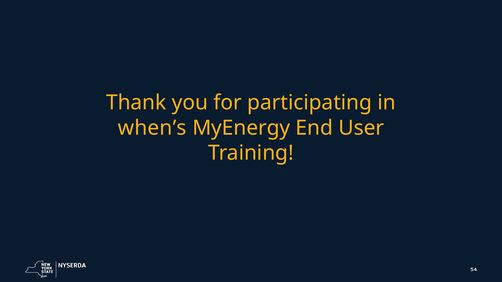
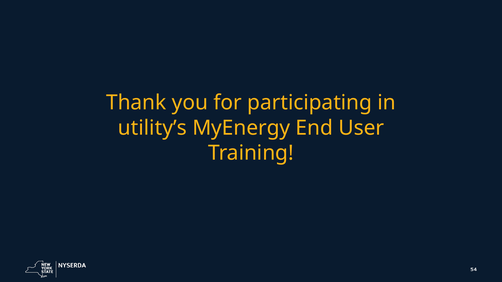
when’s: when’s -> utility’s
